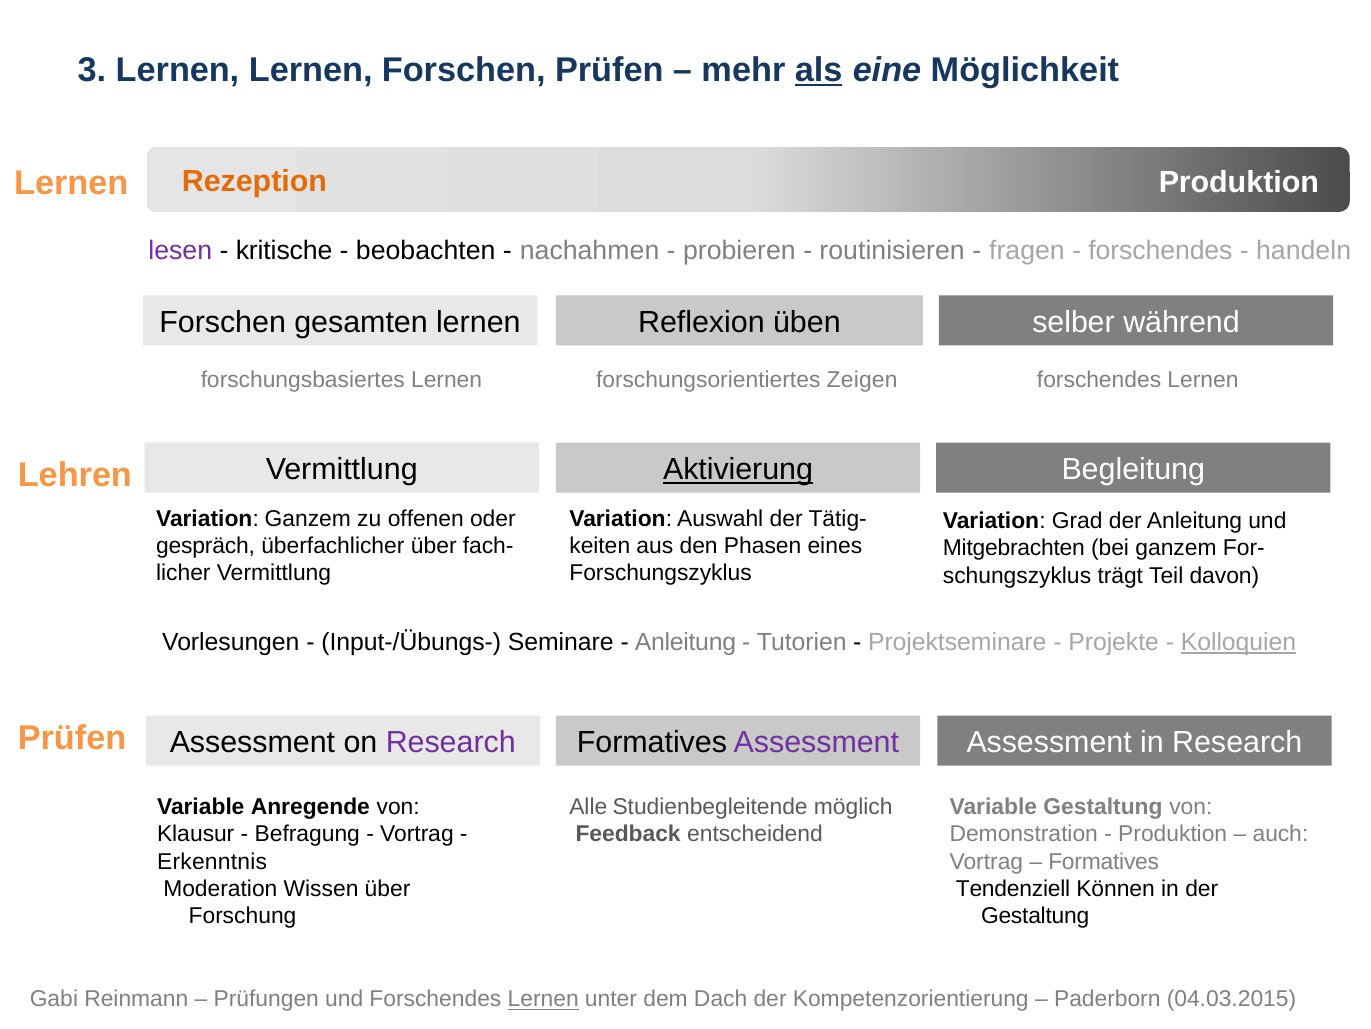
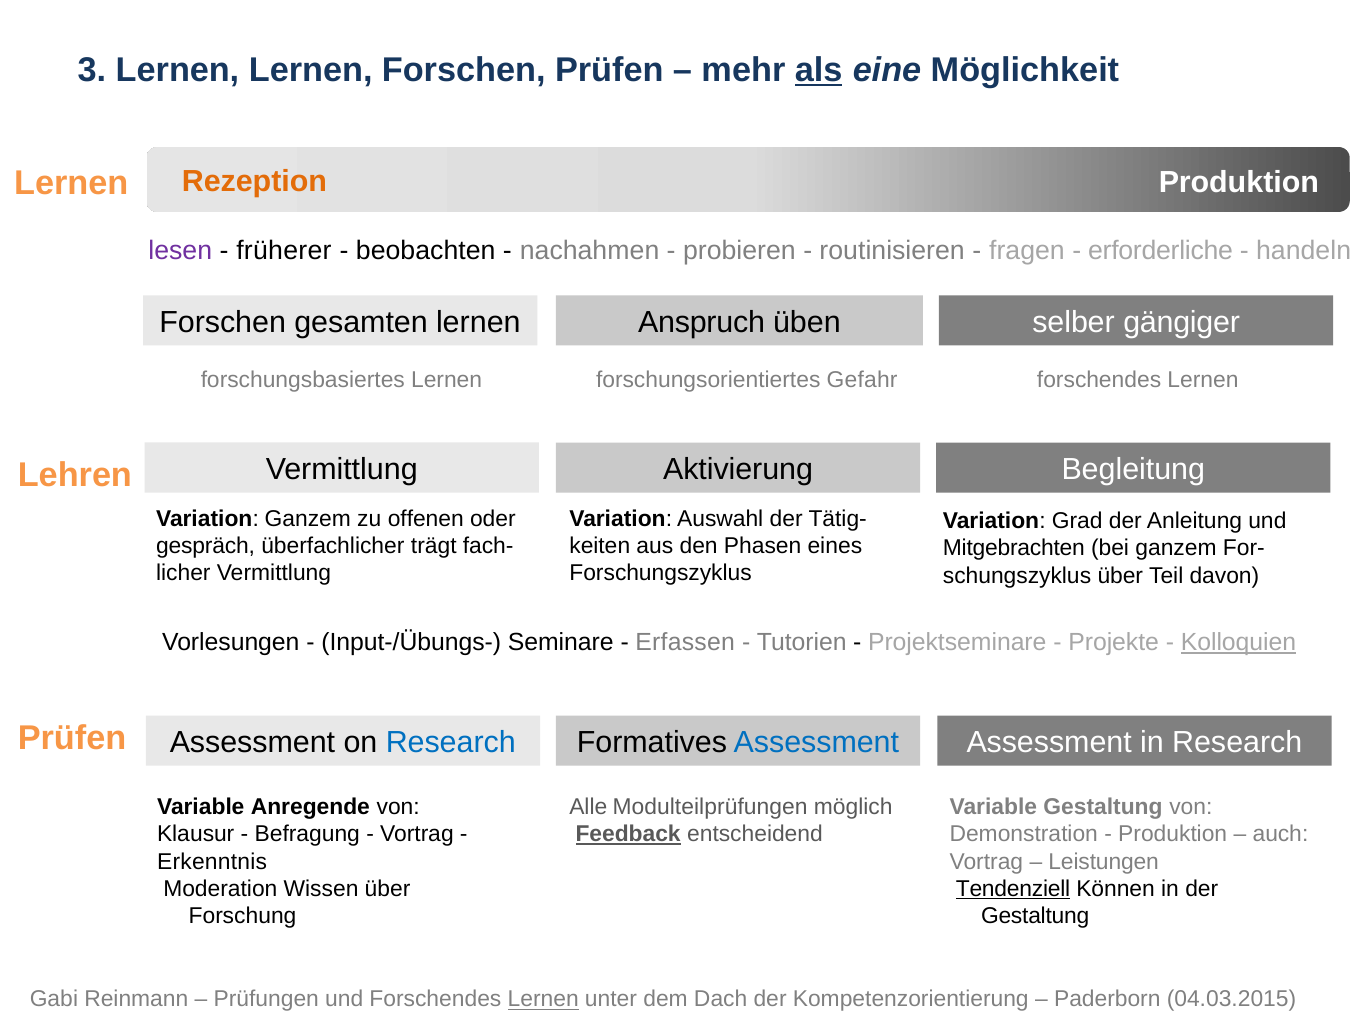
kritische: kritische -> früherer
forschendes at (1161, 251): forschendes -> erforderliche
Reflexion: Reflexion -> Anspruch
während: während -> gängiger
Zeigen: Zeigen -> Gefahr
Aktivierung underline: present -> none
überfachlicher über: über -> trägt
trägt at (1120, 575): trägt -> über
Anleitung at (685, 642): Anleitung -> Erfassen
Research at (451, 742) colour: purple -> blue
Assessment at (816, 742) colour: purple -> blue
Studienbegleitende: Studienbegleitende -> Modulteilprüfungen
Feedback underline: none -> present
Formatives at (1104, 861): Formatives -> Leistungen
Tendenziell underline: none -> present
